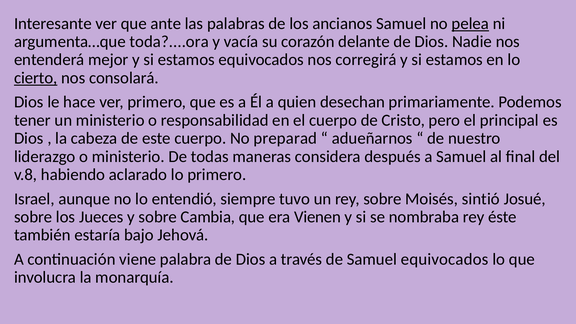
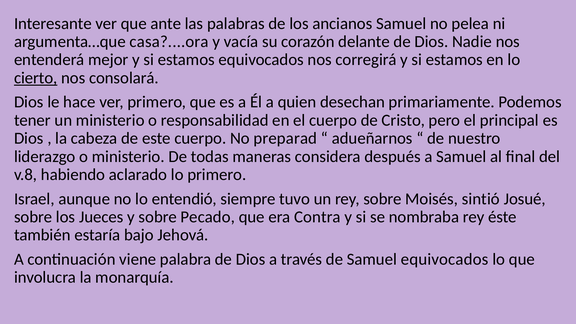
pelea underline: present -> none
toda?....ora: toda?....ora -> casa?....ora
Cambia: Cambia -> Pecado
Vienen: Vienen -> Contra
